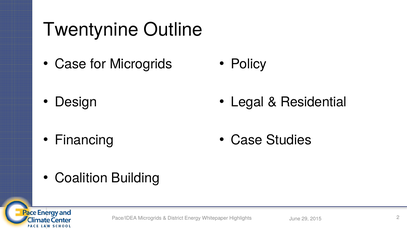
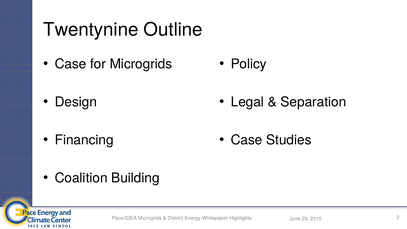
Residential: Residential -> Separation
